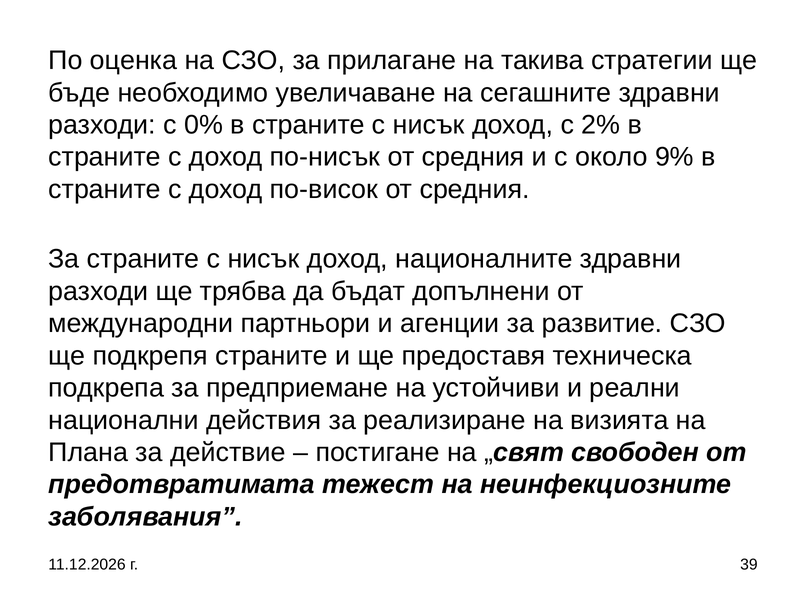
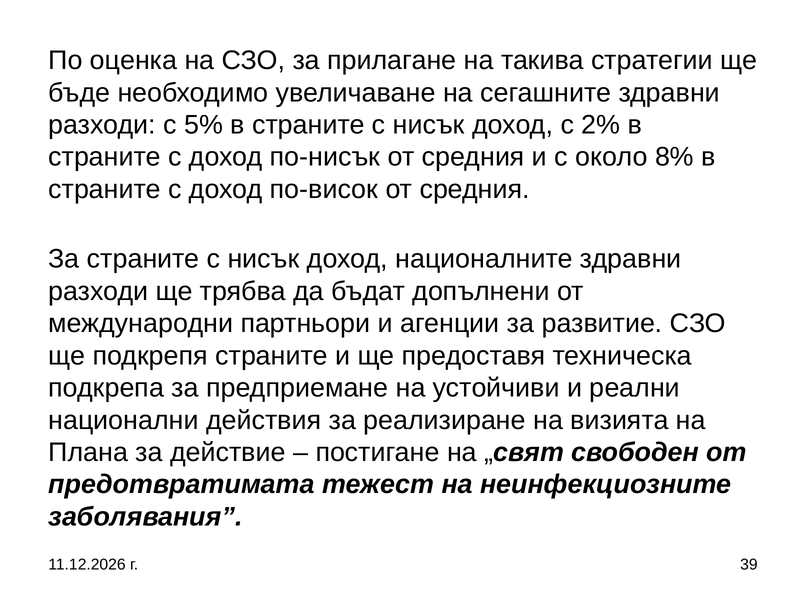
0%: 0% -> 5%
9%: 9% -> 8%
